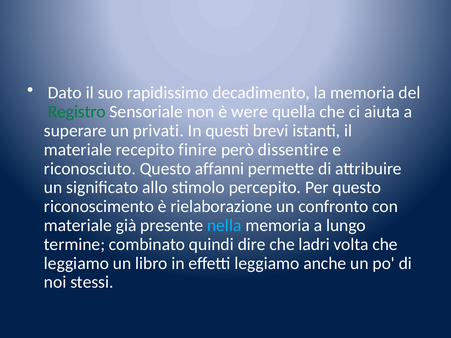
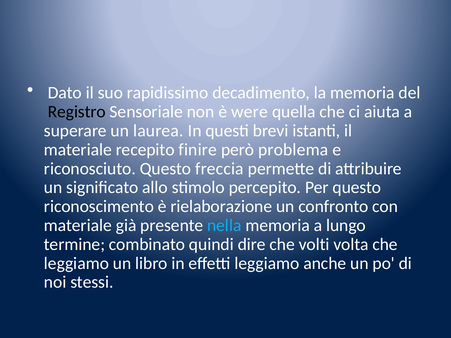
Registro colour: green -> black
privati: privati -> laurea
dissentire: dissentire -> problema
affanni: affanni -> freccia
ladri: ladri -> volti
